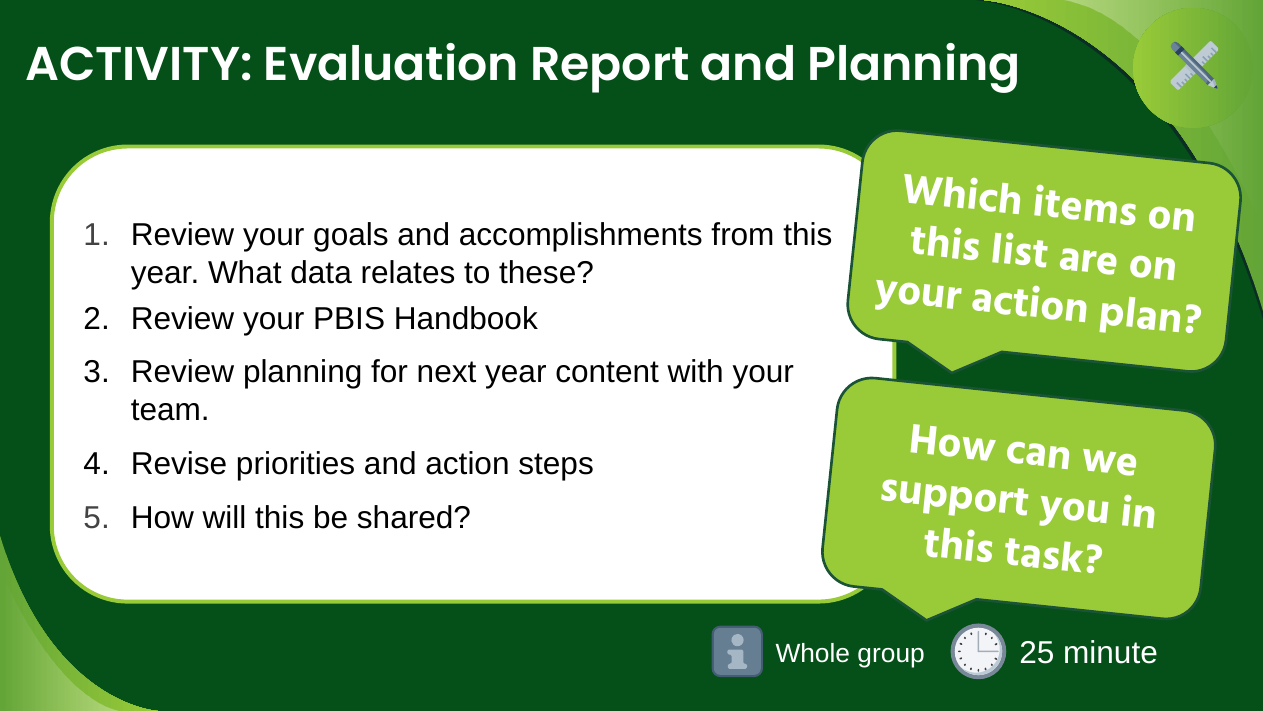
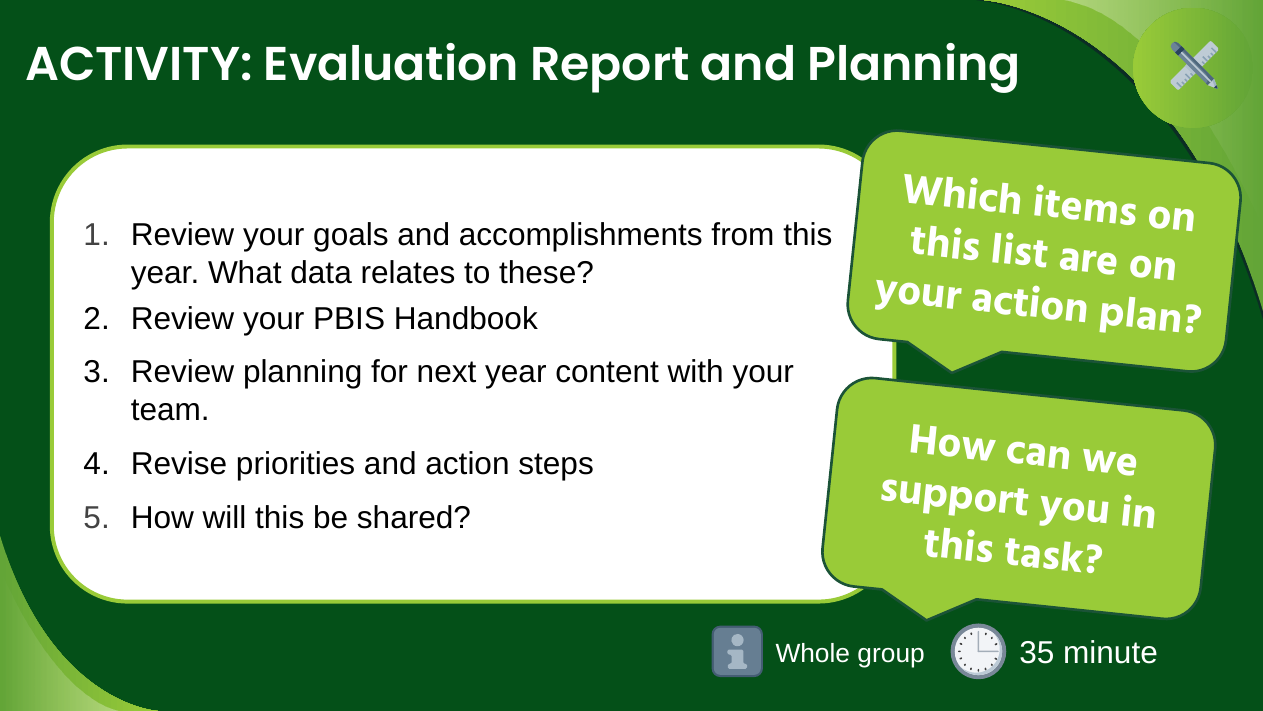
25: 25 -> 35
